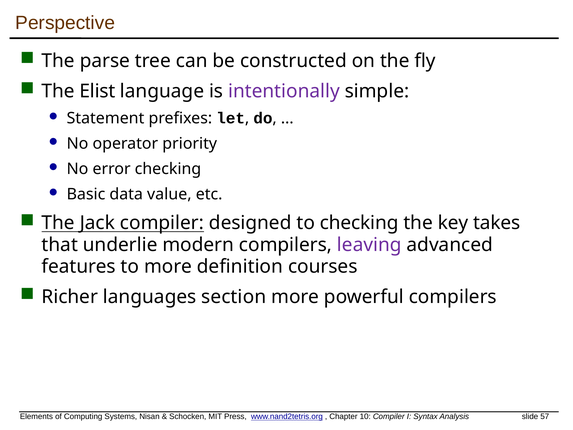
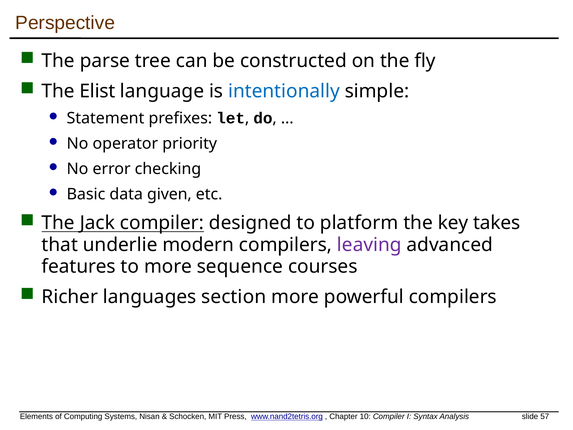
intentionally colour: purple -> blue
value: value -> given
to checking: checking -> platform
definition: definition -> sequence
